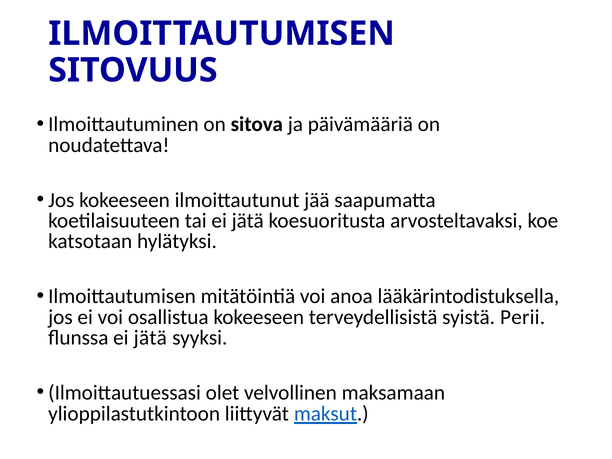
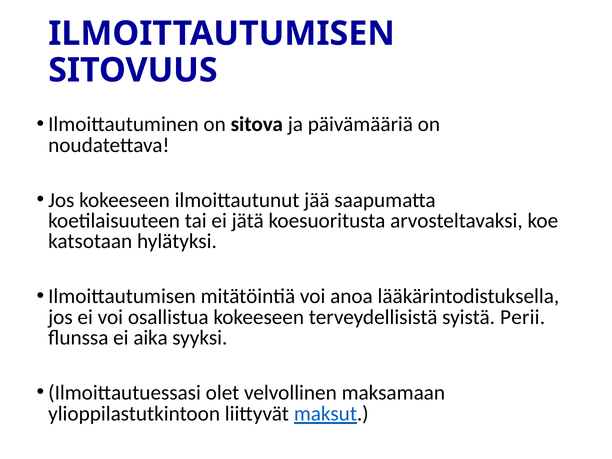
flunssa ei jätä: jätä -> aika
